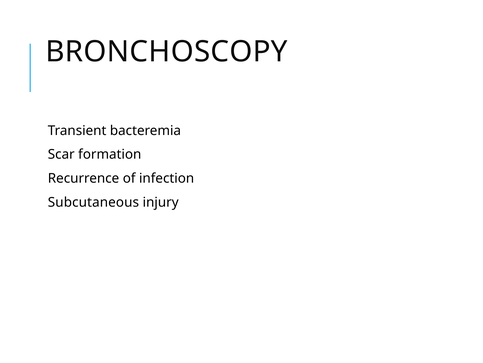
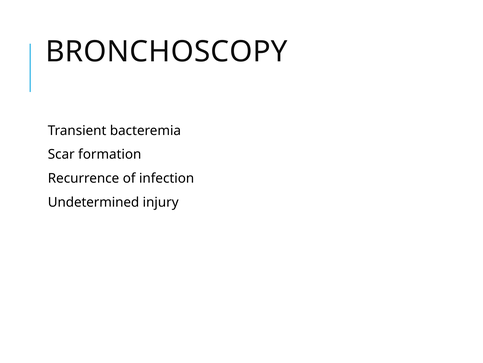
Subcutaneous: Subcutaneous -> Undetermined
